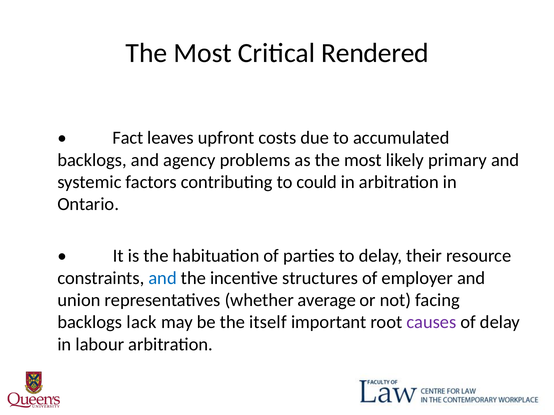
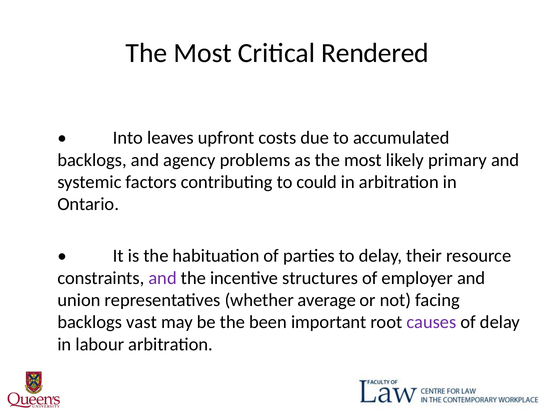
Fact: Fact -> Into
and at (163, 278) colour: blue -> purple
lack: lack -> vast
itself: itself -> been
